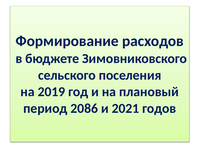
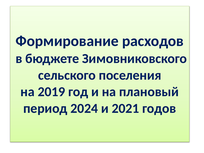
2086: 2086 -> 2024
